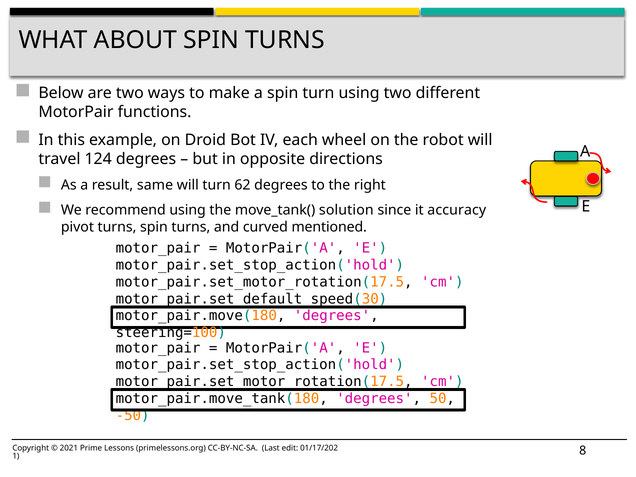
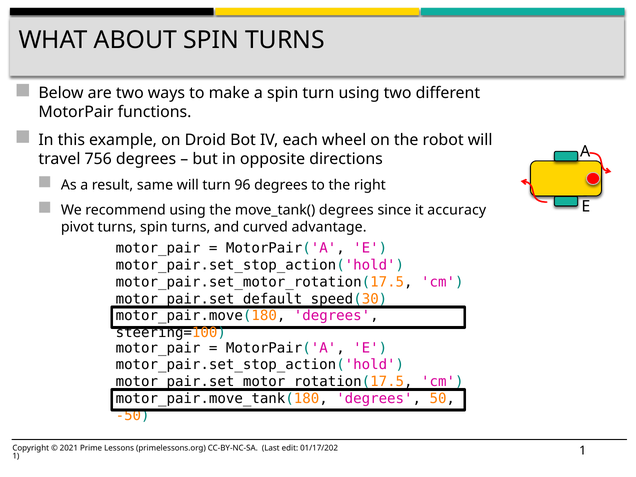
124: 124 -> 756
62: 62 -> 96
move_tank( solution: solution -> degrees
mentioned: mentioned -> advantage
8 at (583, 451): 8 -> 1
